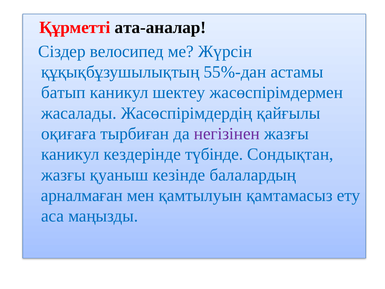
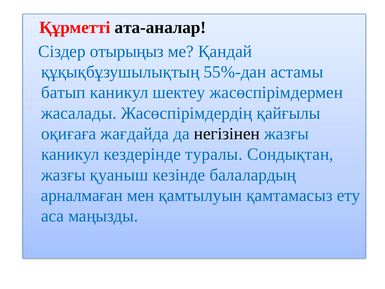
велосипед: велосипед -> отырыңыз
Жүрсін: Жүрсін -> Қандай
тырбиған: тырбиған -> жағдайда
негізінен colour: purple -> black
түбінде: түбінде -> туралы
